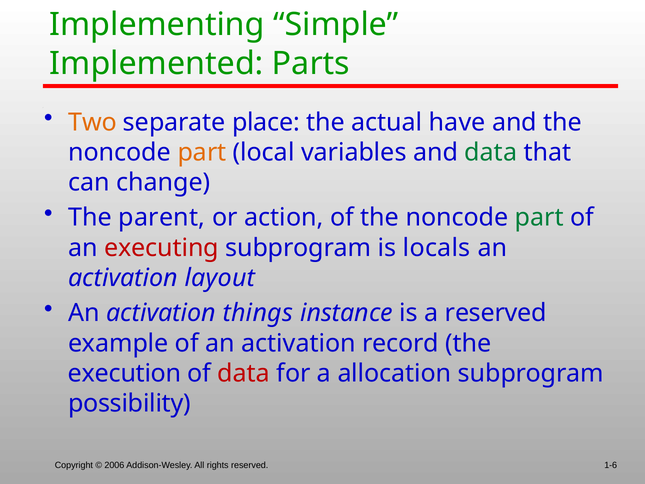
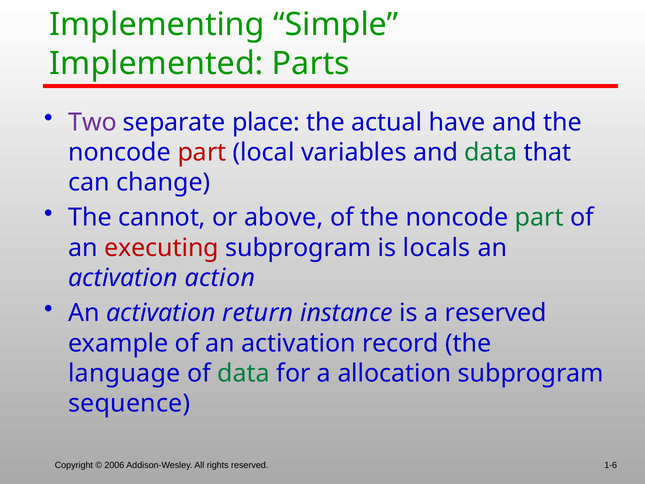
Two colour: orange -> purple
part at (202, 152) colour: orange -> red
parent: parent -> cannot
action: action -> above
layout: layout -> action
things: things -> return
execution: execution -> language
data at (244, 373) colour: red -> green
possibility: possibility -> sequence
